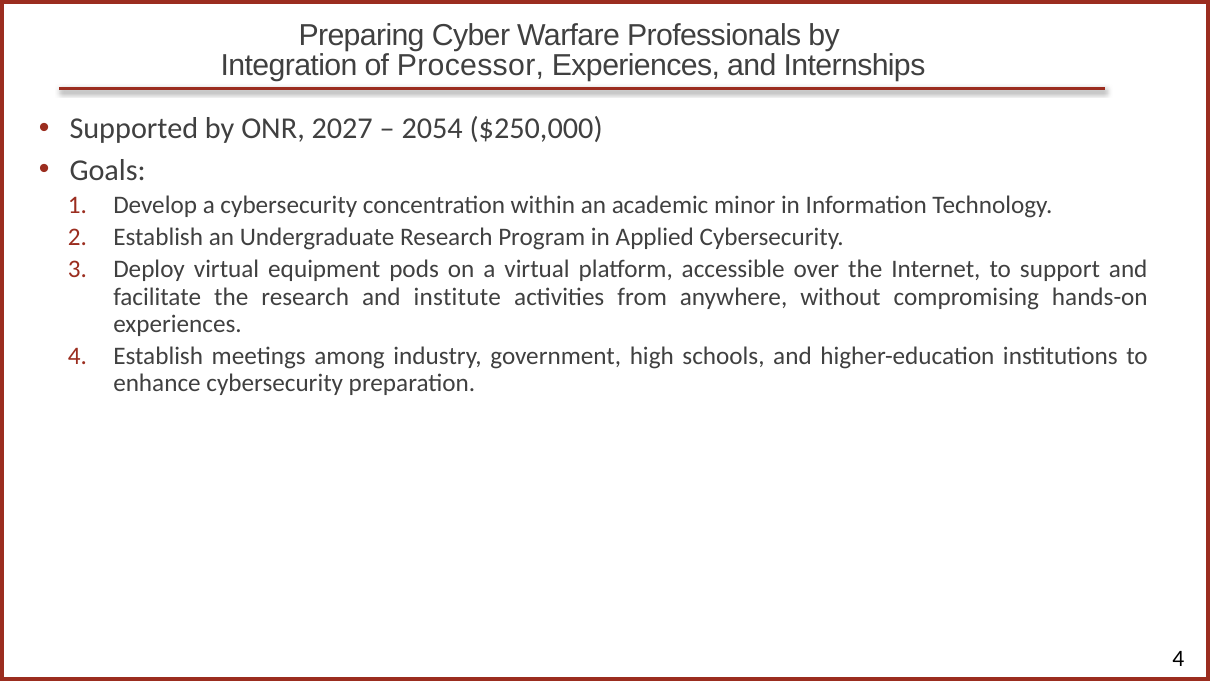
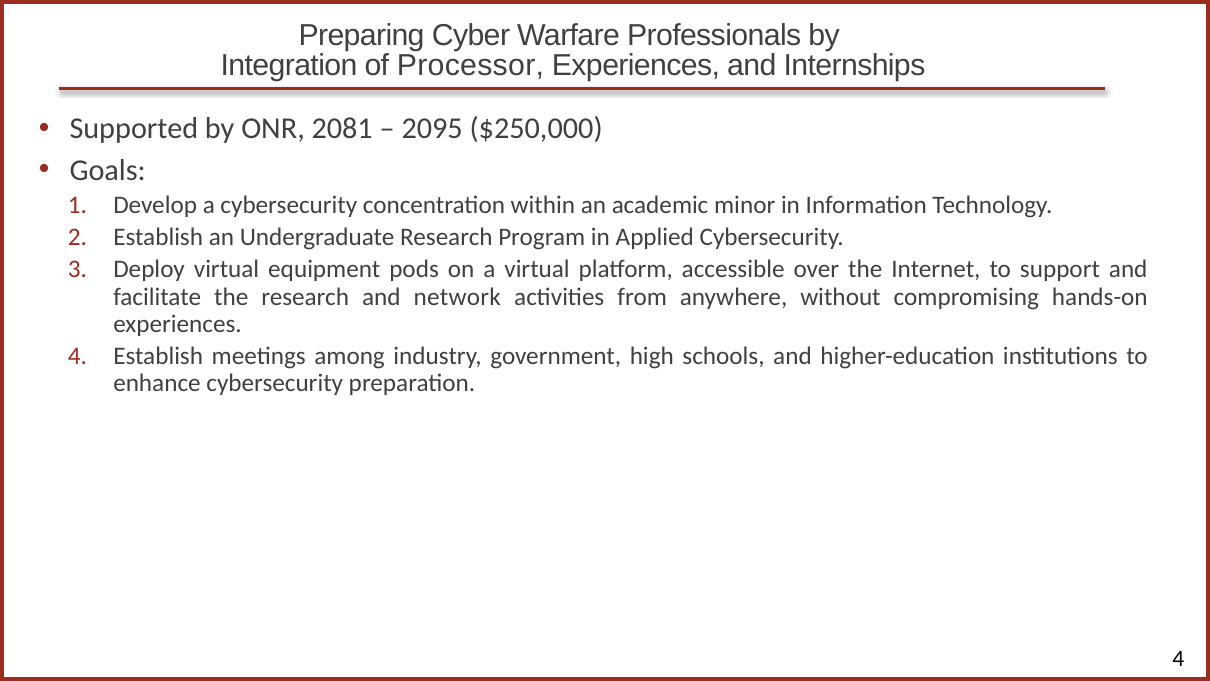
2027: 2027 -> 2081
2054: 2054 -> 2095
institute: institute -> network
